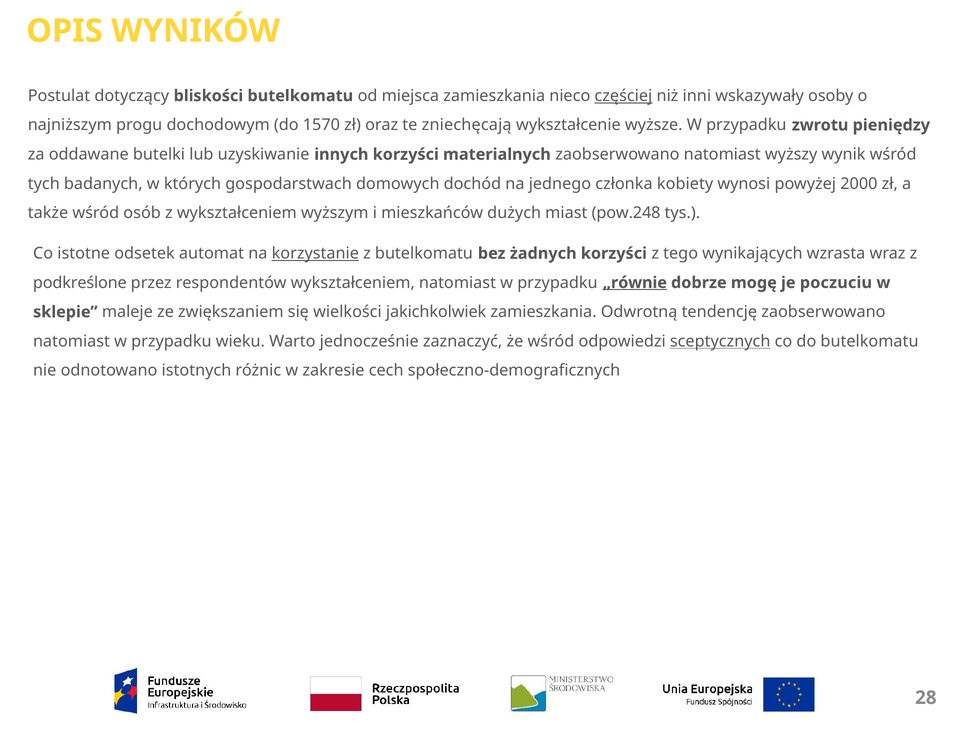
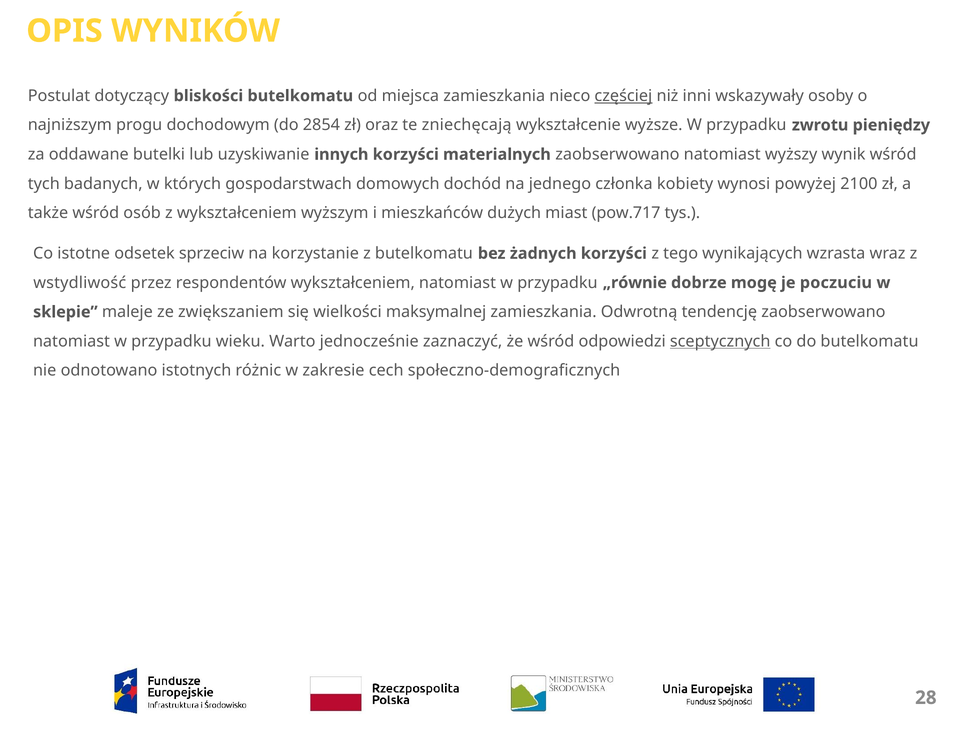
1570: 1570 -> 2854
2000: 2000 -> 2100
pow.248: pow.248 -> pow.717
automat: automat -> sprzeciw
korzystanie underline: present -> none
podkreślone: podkreślone -> wstydliwość
„równie underline: present -> none
jakichkolwiek: jakichkolwiek -> maksymalnej
